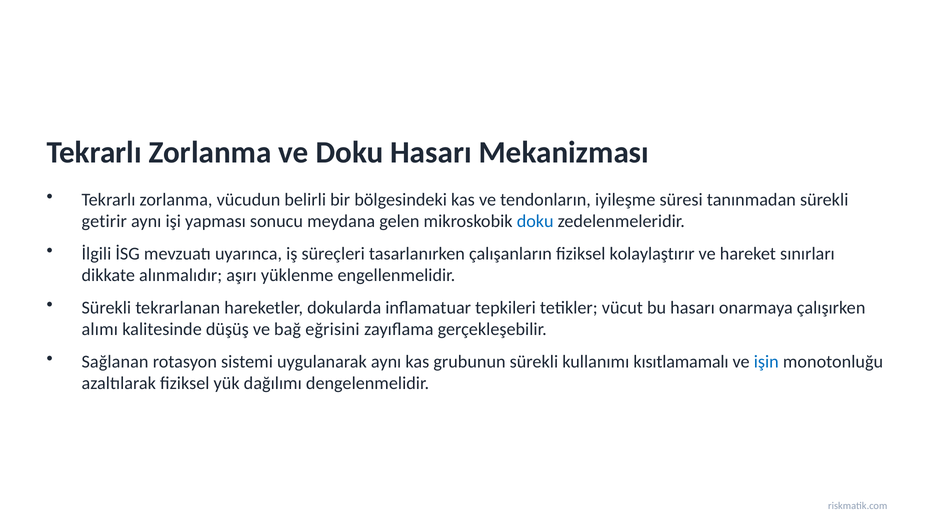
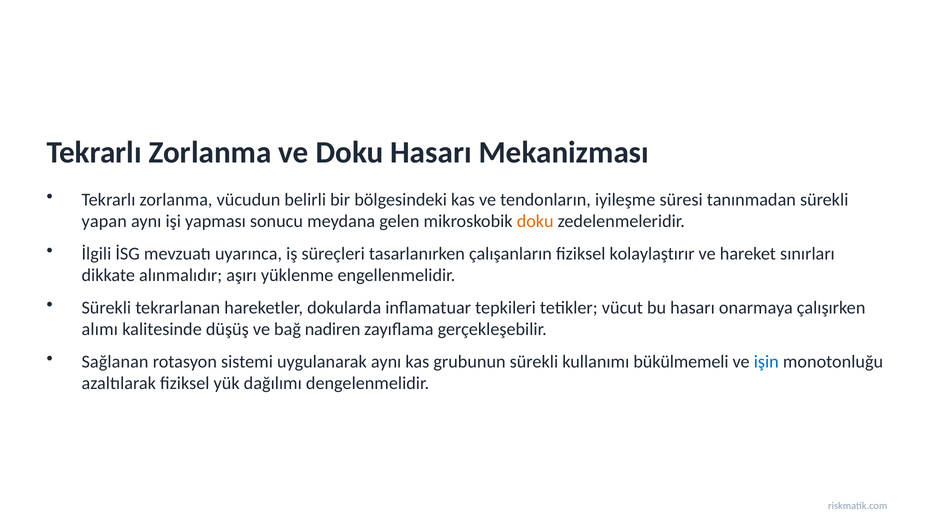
getirir: getirir -> yapan
doku at (535, 222) colour: blue -> orange
eğrisini: eğrisini -> nadiren
kısıtlamamalı: kısıtlamamalı -> bükülmemeli
